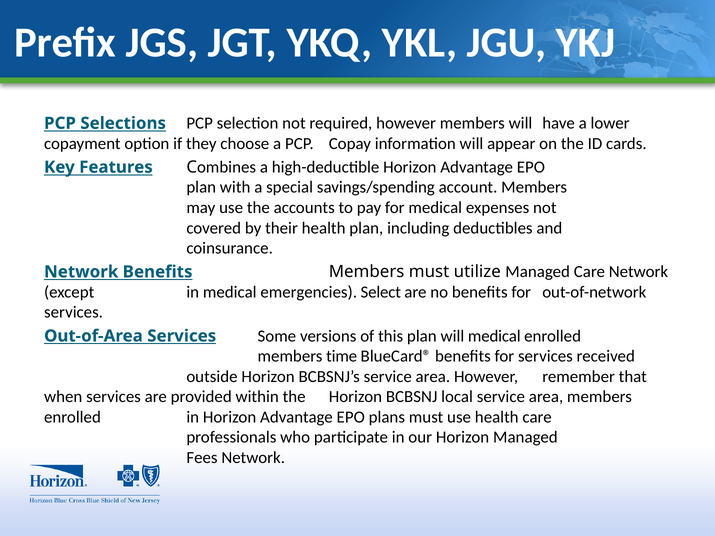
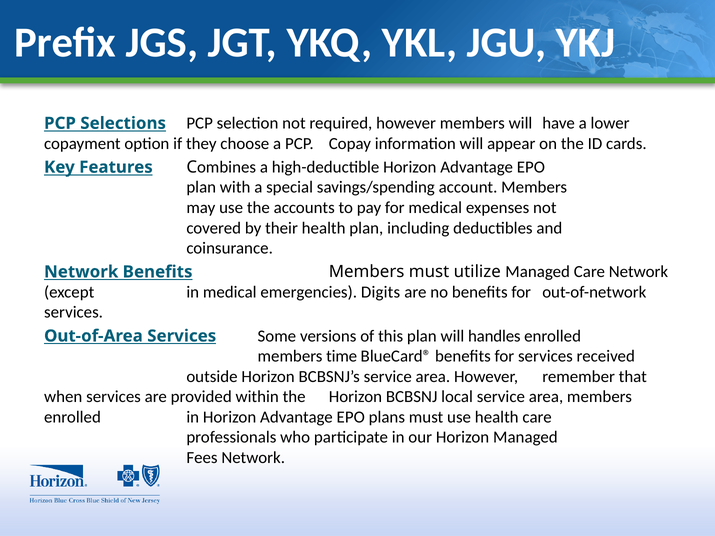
Select: Select -> Digits
will medical: medical -> handles
